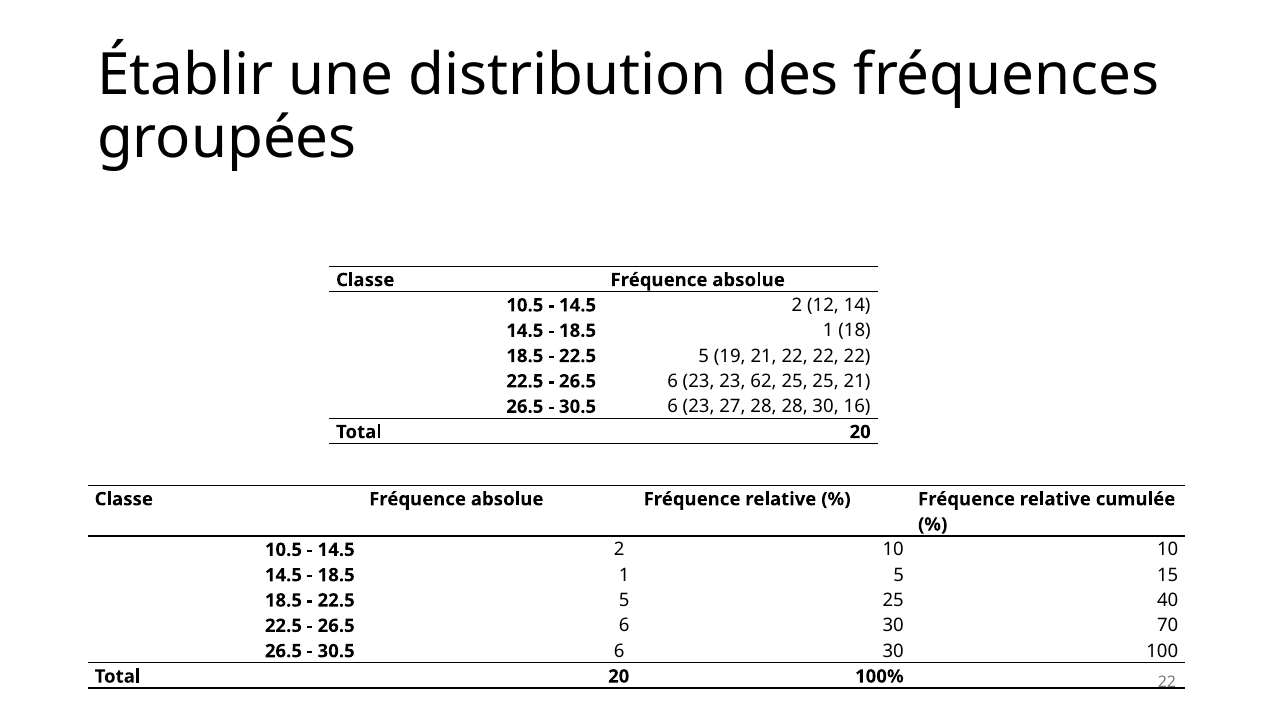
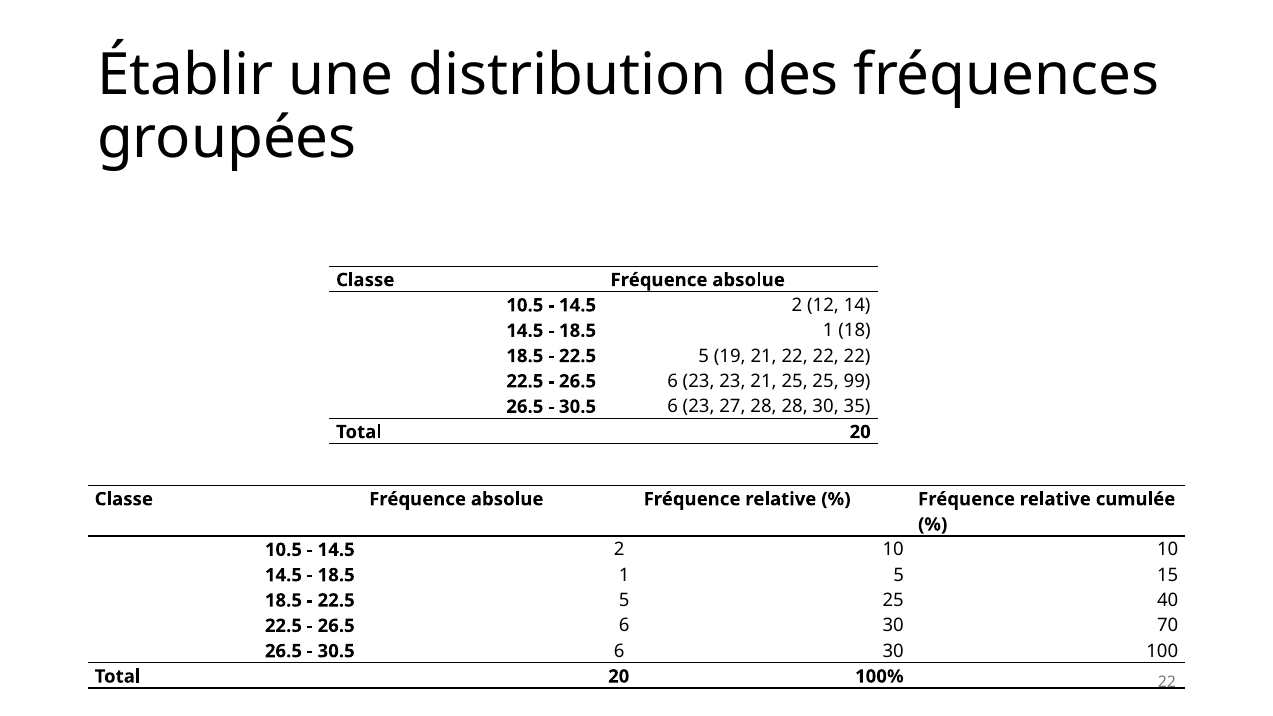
23 62: 62 -> 21
25 21: 21 -> 99
16: 16 -> 35
